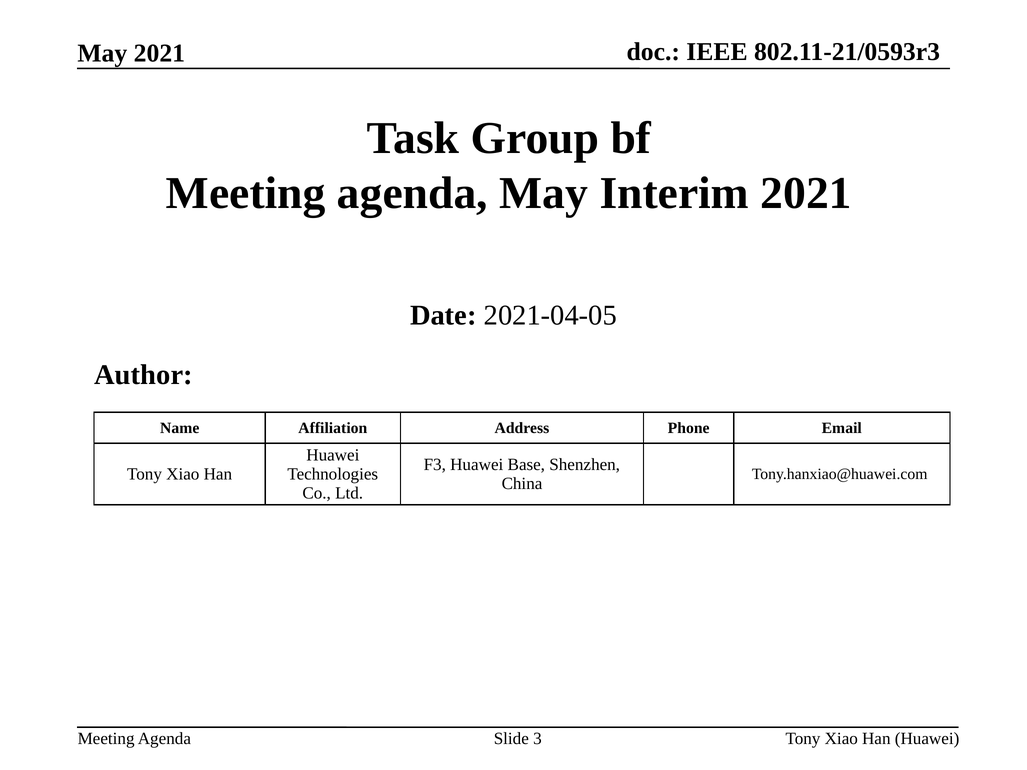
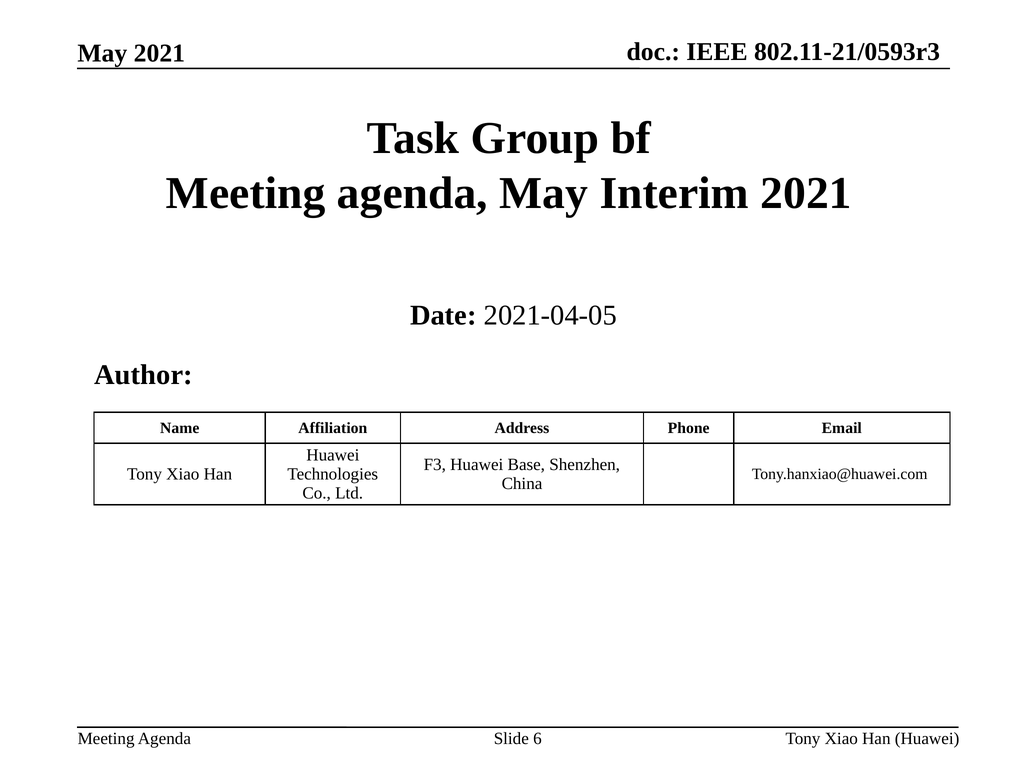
3: 3 -> 6
